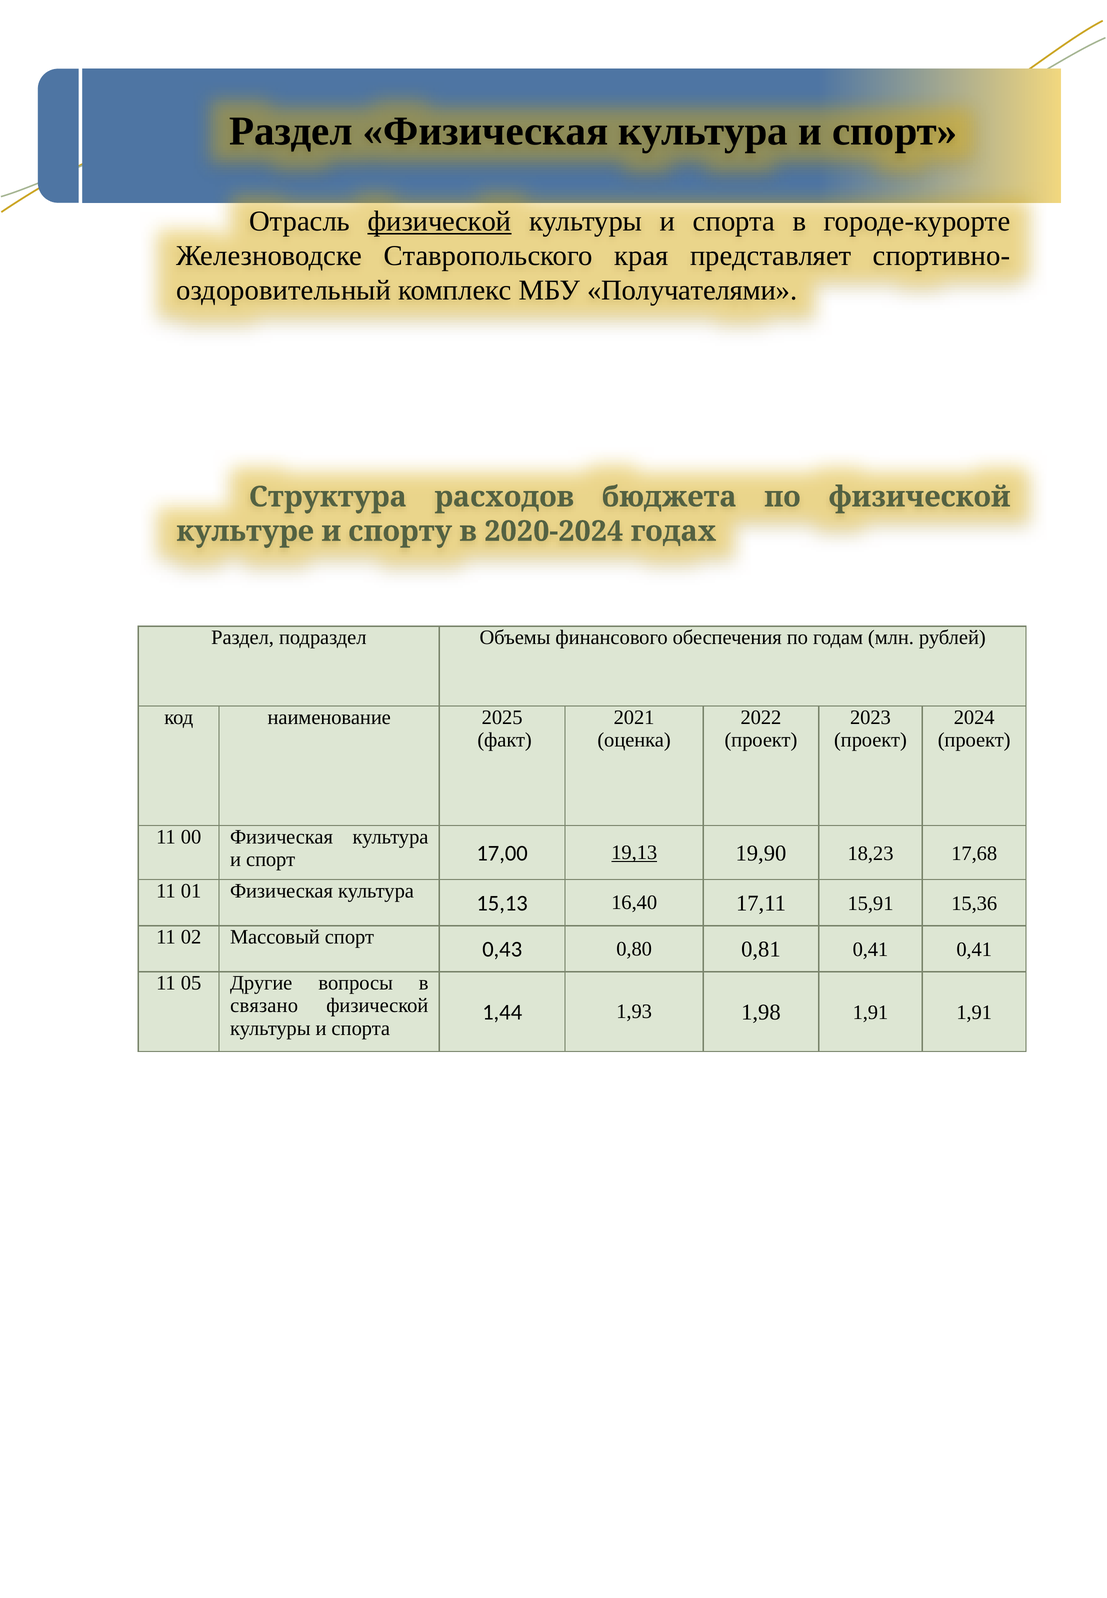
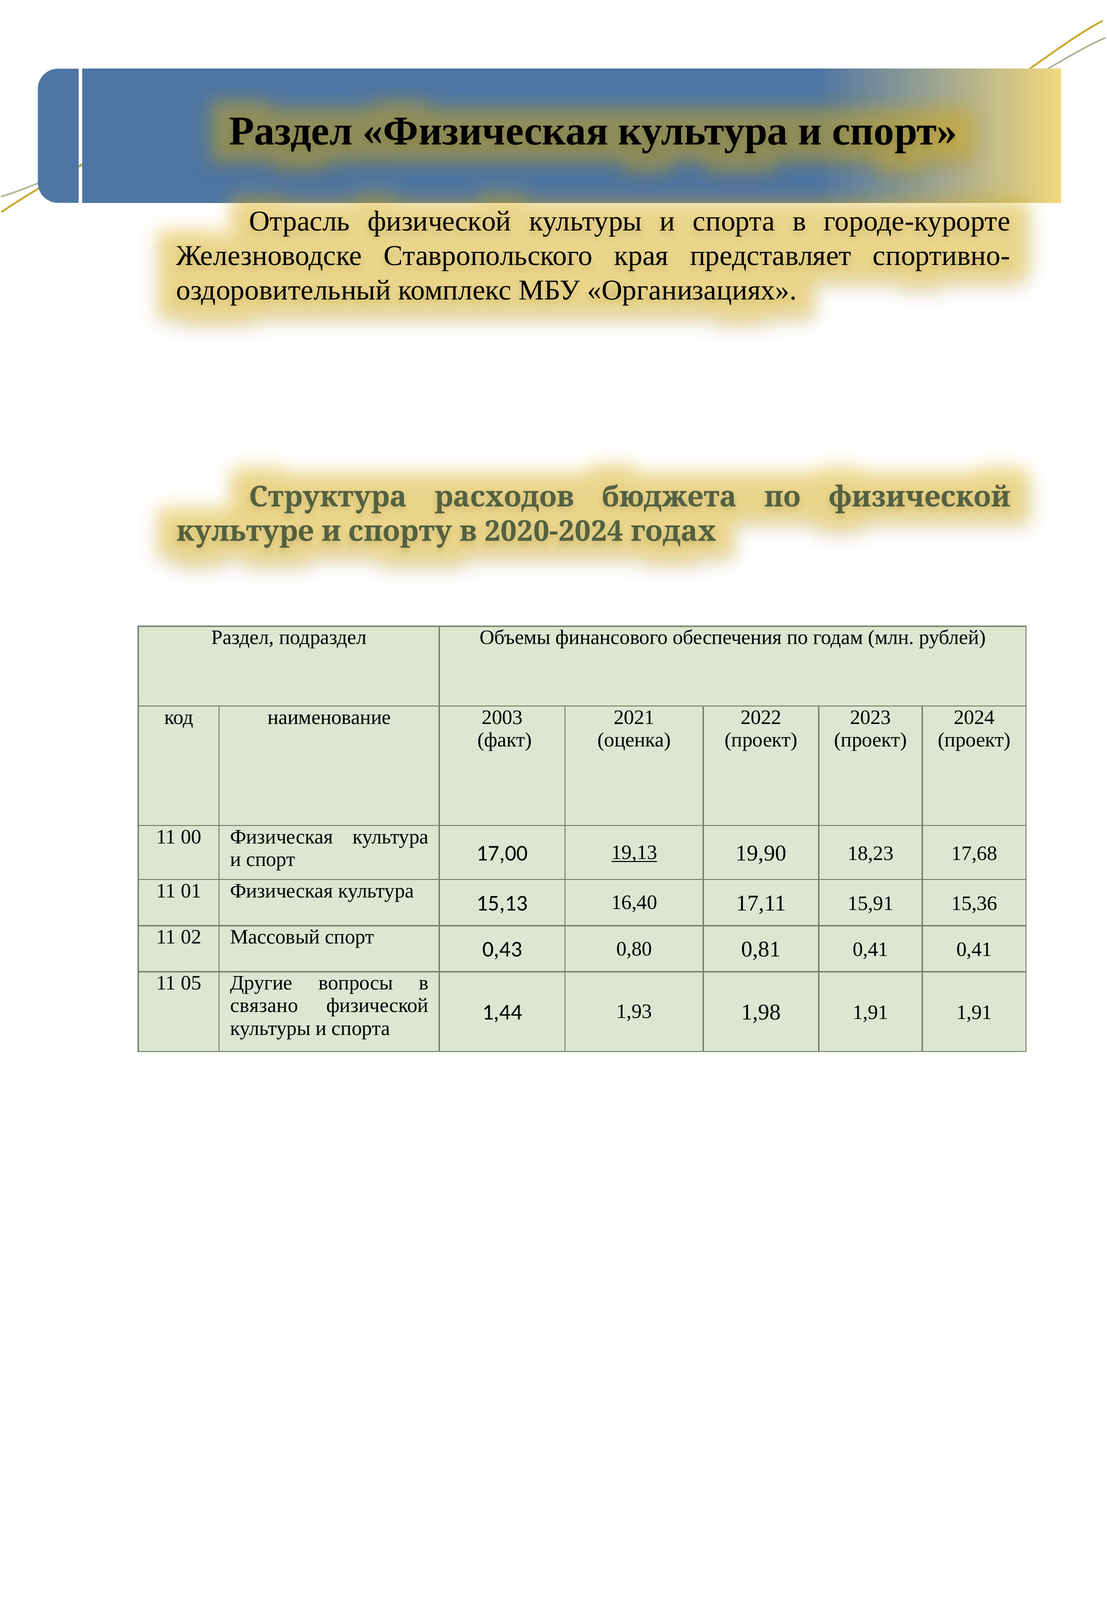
физической at (440, 222) underline: present -> none
Получателями: Получателями -> Организациях
2025: 2025 -> 2003
